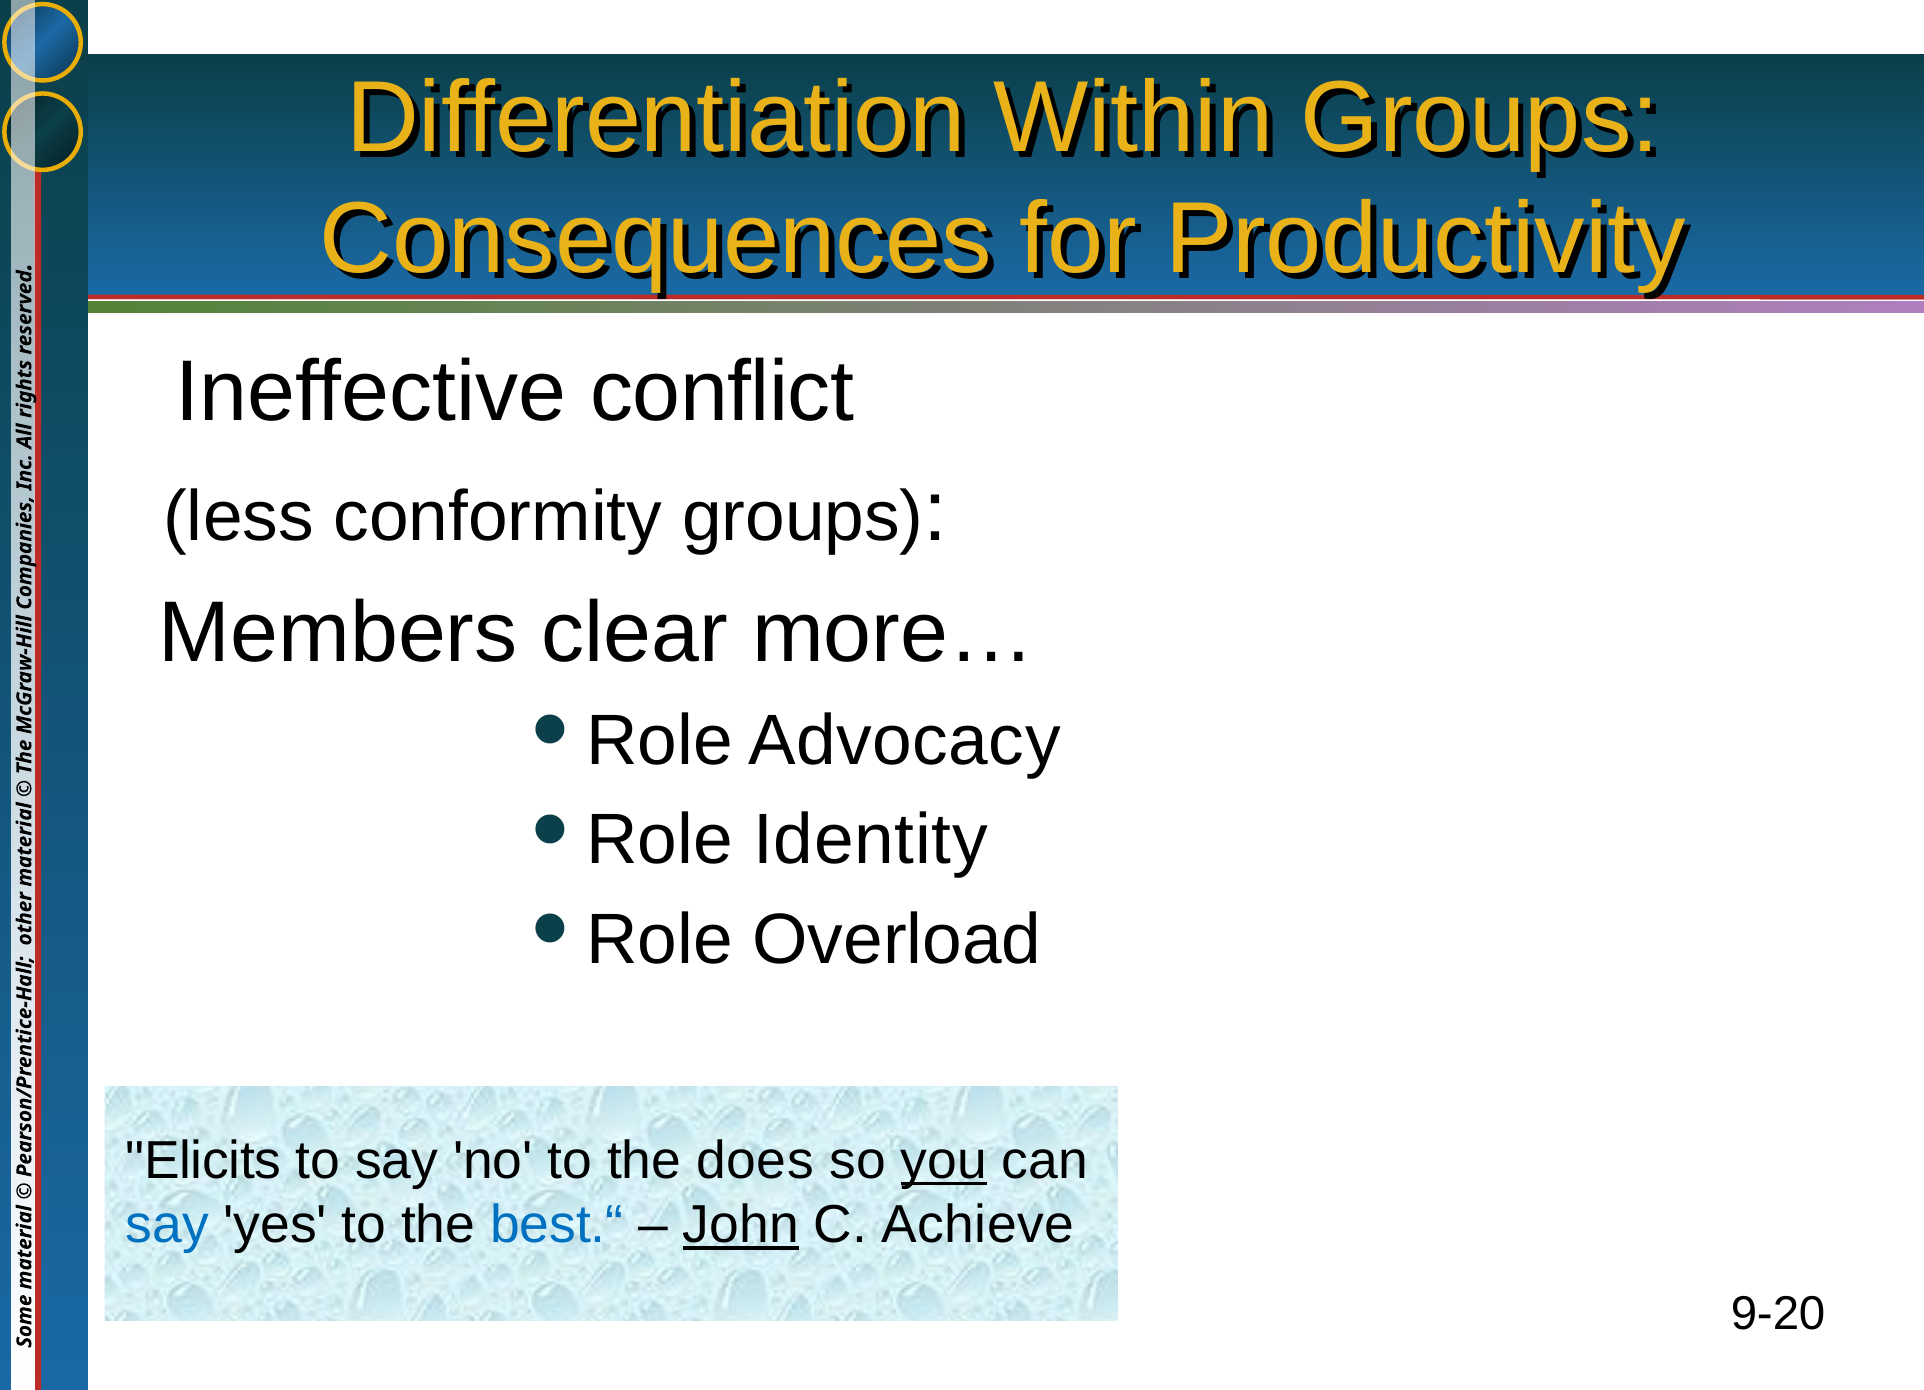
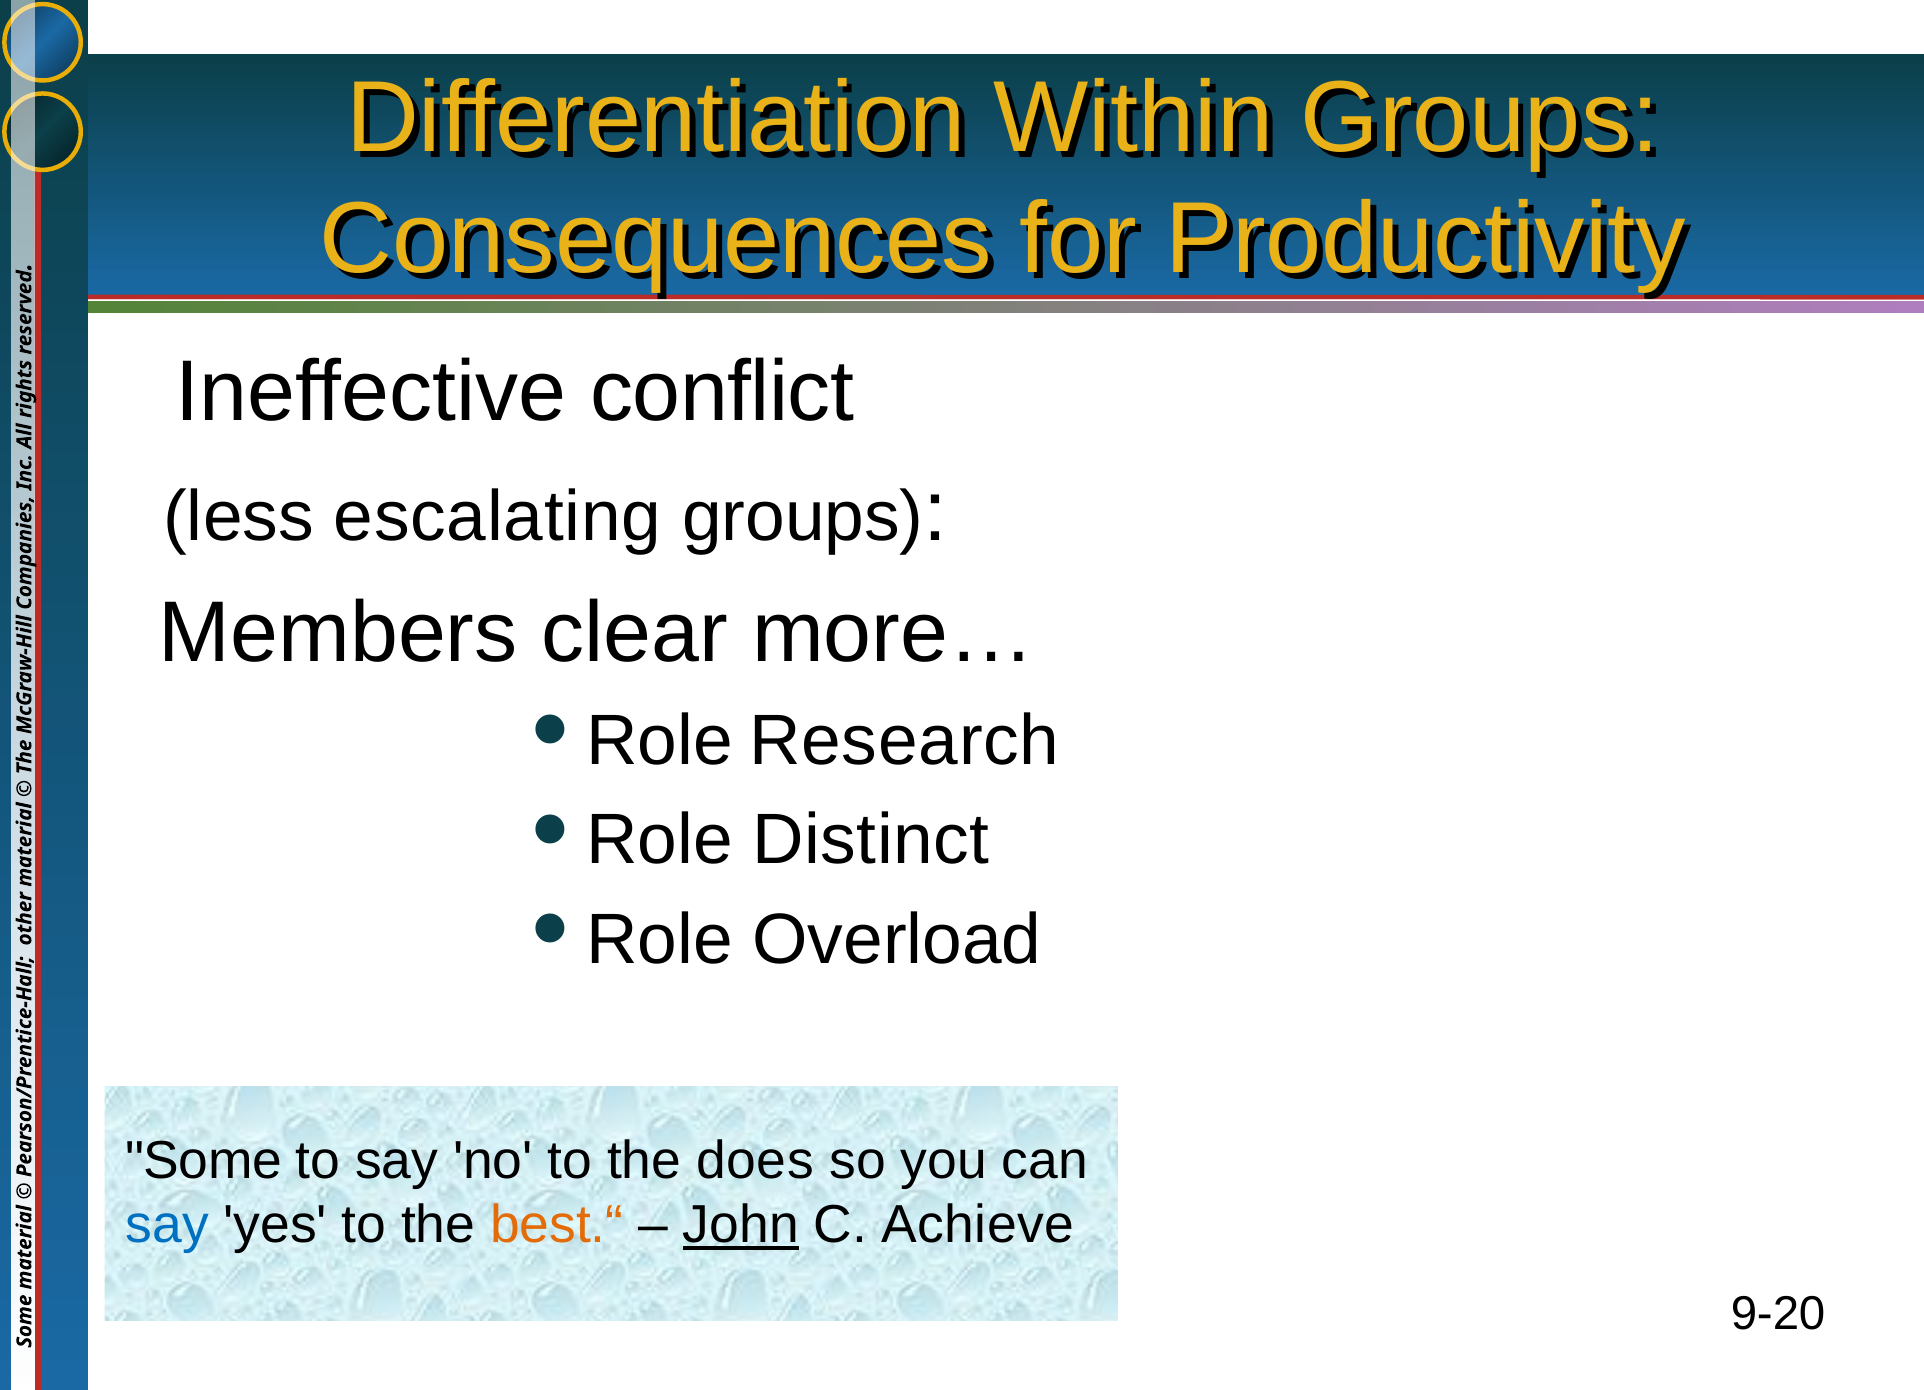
conformity: conformity -> escalating
Advocacy: Advocacy -> Research
Identity: Identity -> Distinct
Elicits: Elicits -> Some
you underline: present -> none
best.“ colour: blue -> orange
